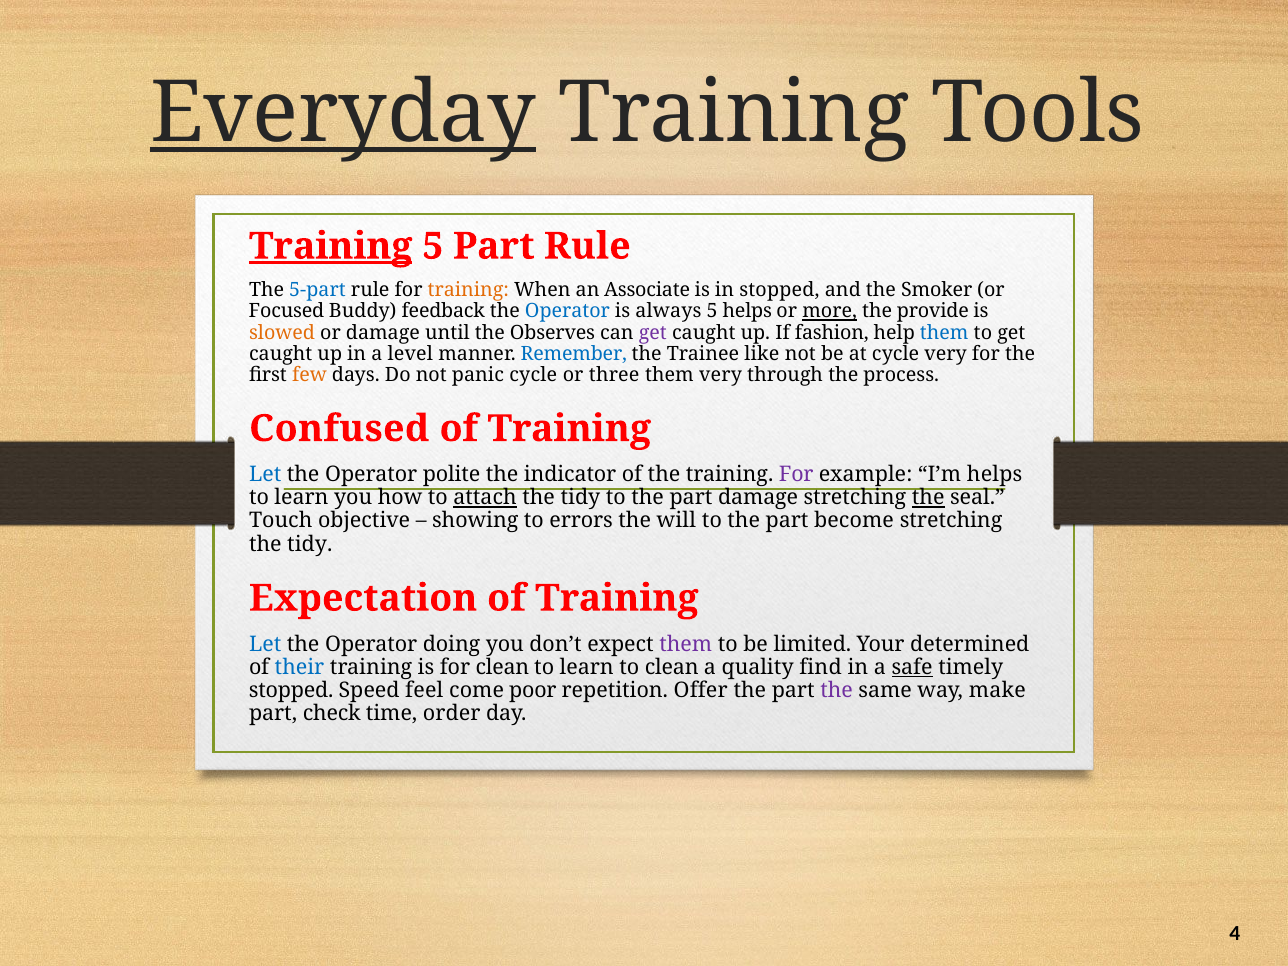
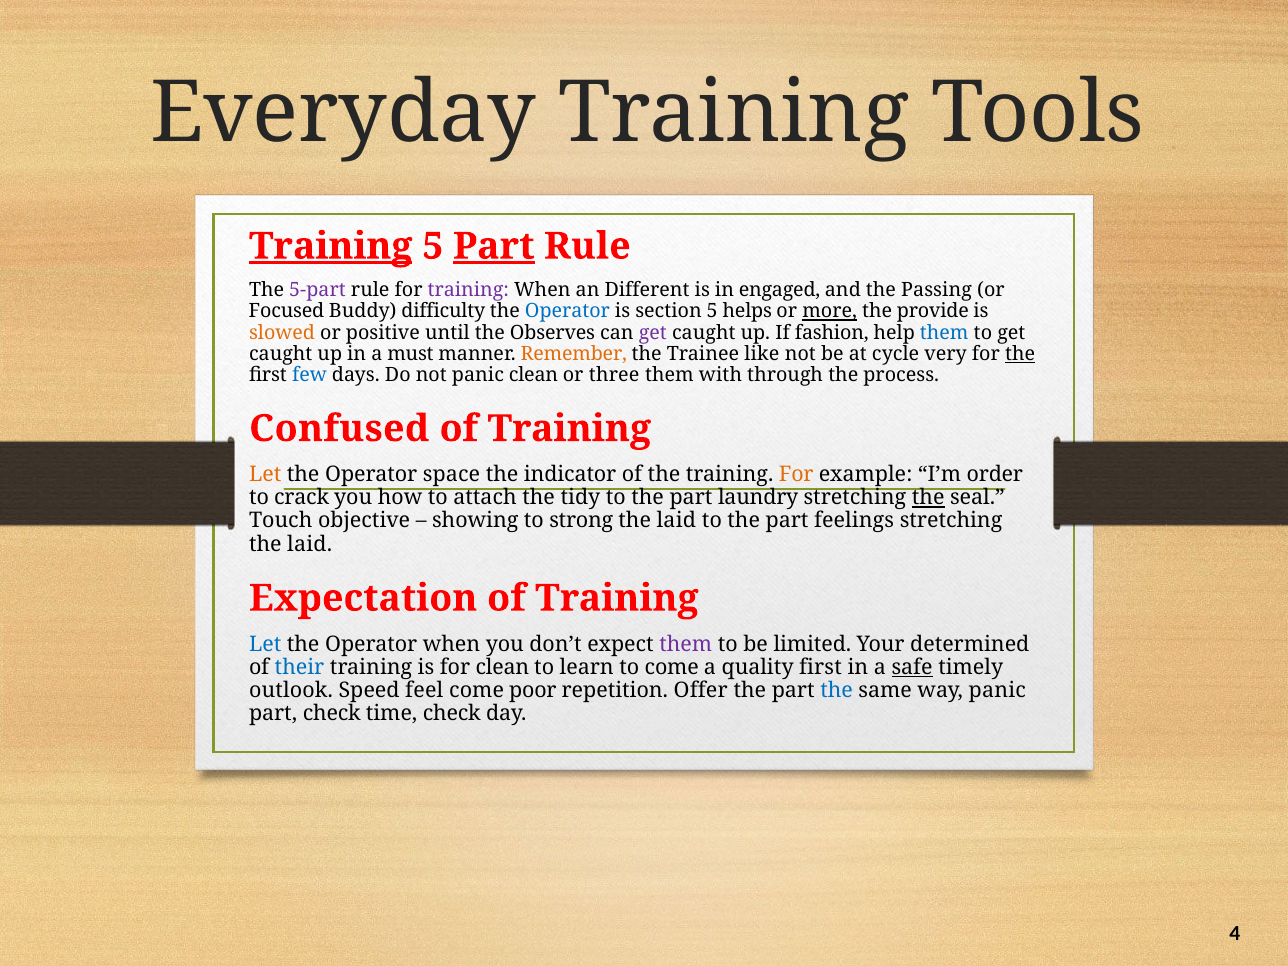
Everyday underline: present -> none
Part at (494, 246) underline: none -> present
5-part colour: blue -> purple
training at (468, 290) colour: orange -> purple
Associate: Associate -> Different
in stopped: stopped -> engaged
Smoker: Smoker -> Passing
feedback: feedback -> difficulty
always: always -> section
or damage: damage -> positive
level: level -> must
Remember colour: blue -> orange
the at (1020, 354) underline: none -> present
few colour: orange -> blue
panic cycle: cycle -> clean
them very: very -> with
Let at (265, 475) colour: blue -> orange
polite: polite -> space
For at (796, 475) colour: purple -> orange
I’m helps: helps -> order
learn at (301, 498): learn -> crack
attach underline: present -> none
part damage: damage -> laundry
errors: errors -> strong
will at (676, 521): will -> laid
become: become -> feelings
tidy at (310, 544): tidy -> laid
Operator doing: doing -> when
to clean: clean -> come
quality find: find -> first
stopped at (291, 690): stopped -> outlook
the at (837, 690) colour: purple -> blue
way make: make -> panic
time order: order -> check
